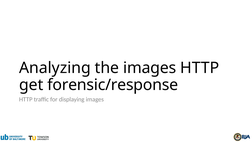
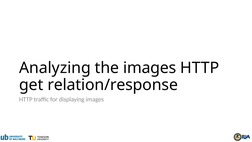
forensic/response: forensic/response -> relation/response
